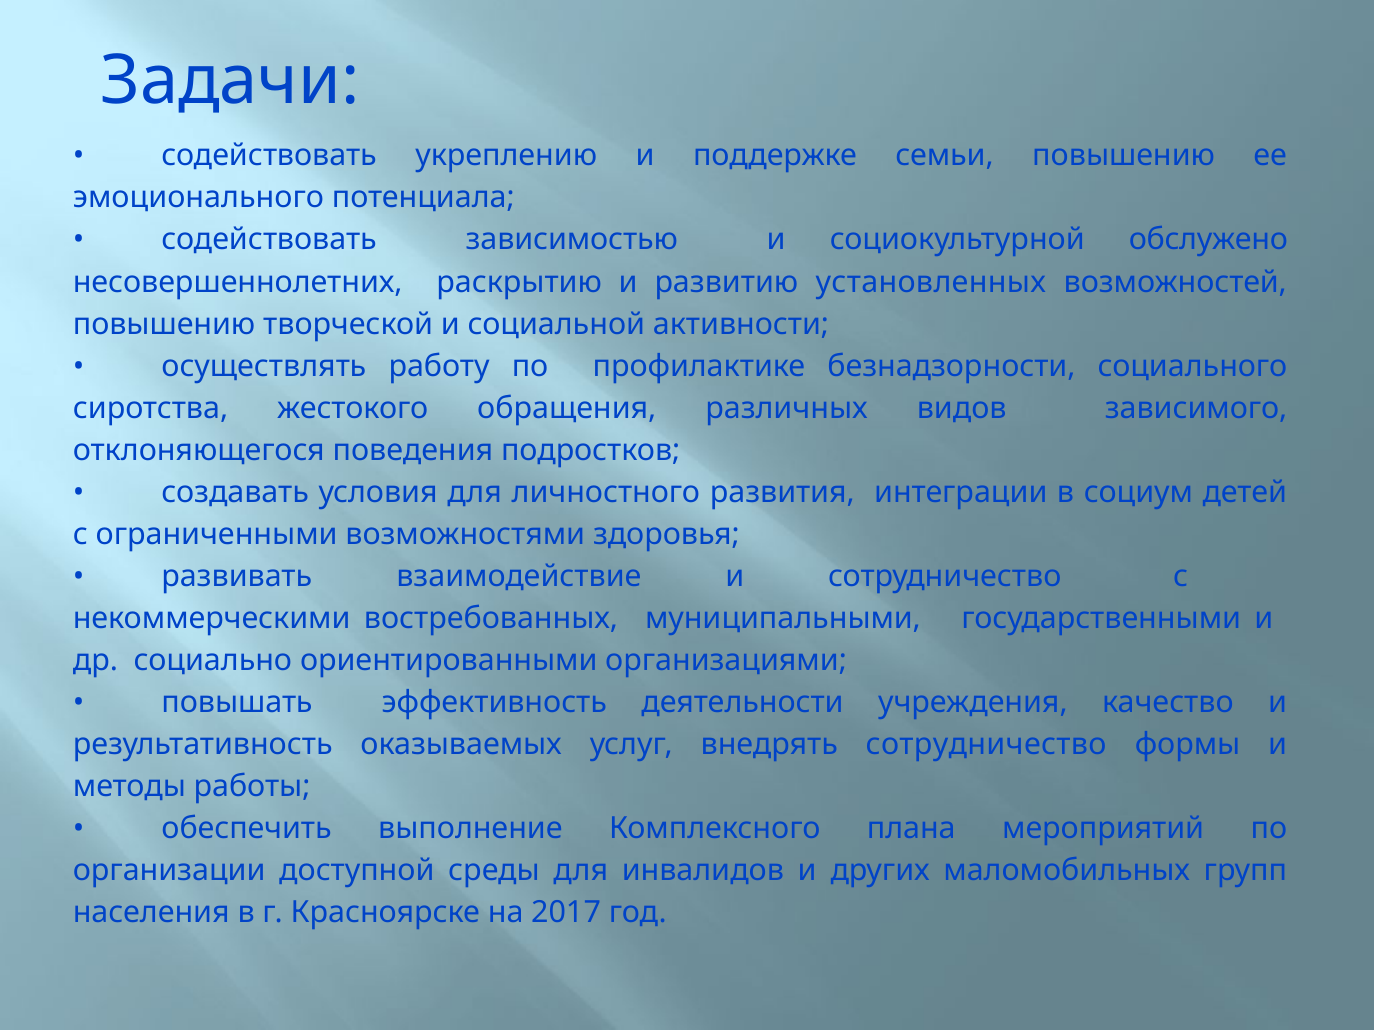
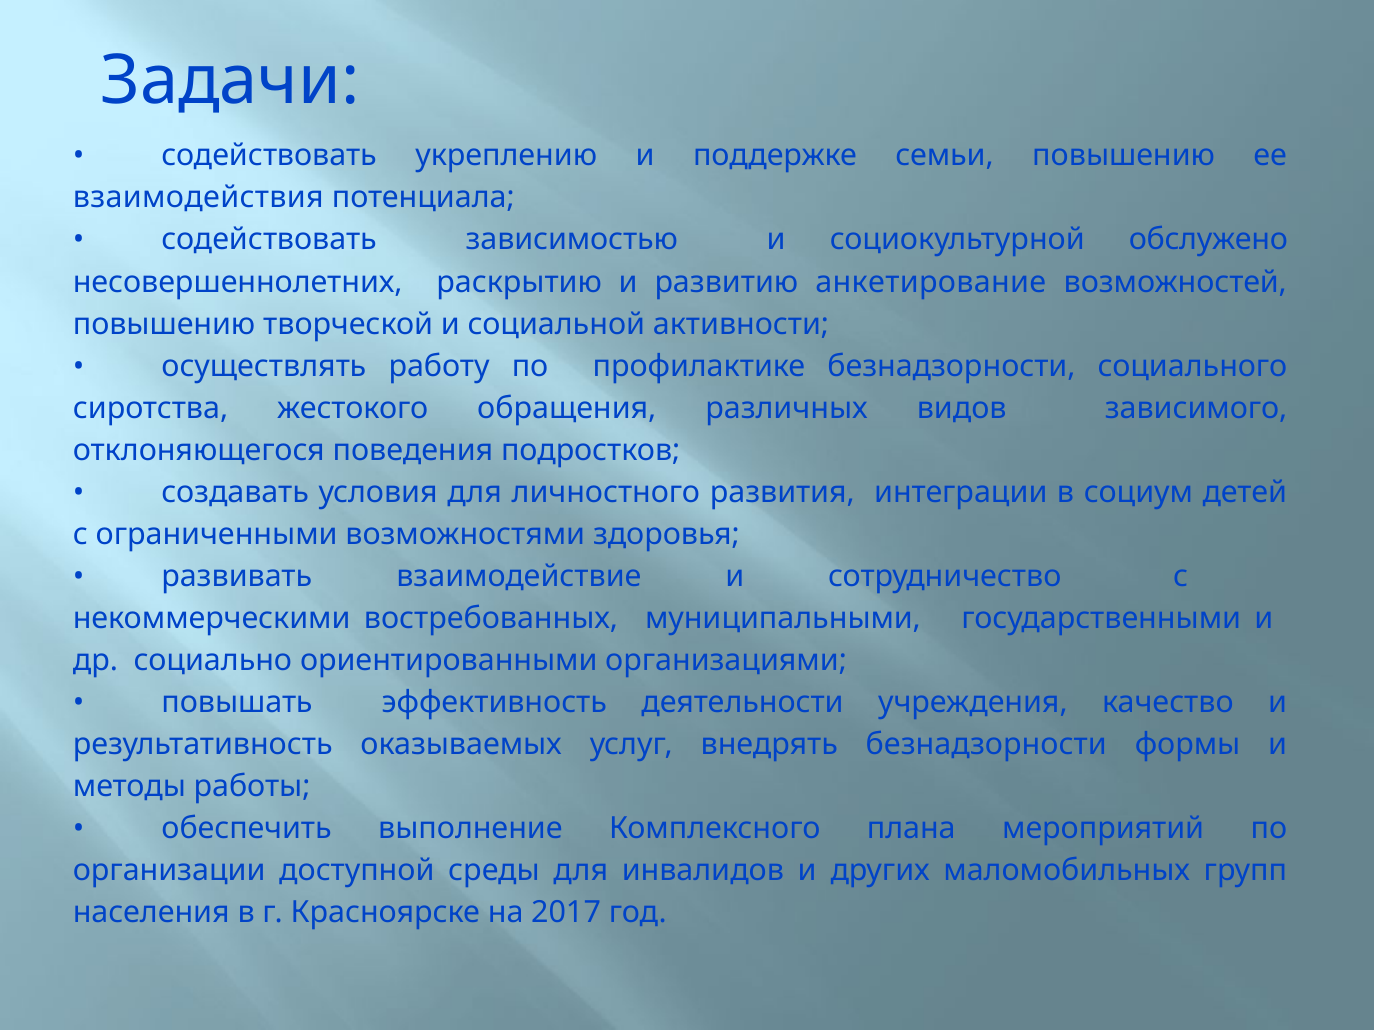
эмоционального: эмоционального -> взаимодействия
установленных: установленных -> анкетирование
внедрять сотрудничество: сотрудничество -> безнадзорности
